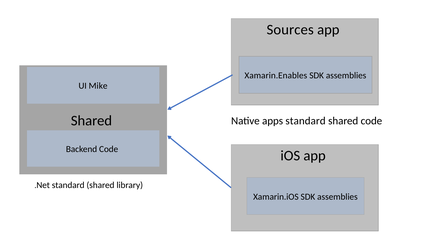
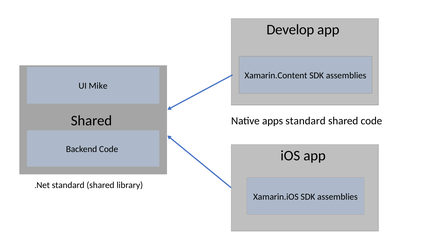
Sources: Sources -> Develop
Xamarin.Enables: Xamarin.Enables -> Xamarin.Content
